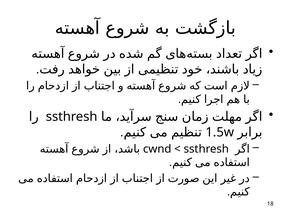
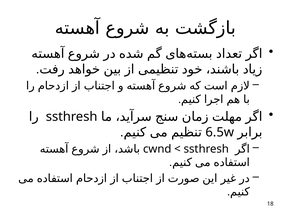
1.5w: 1.5w -> 6.5w
